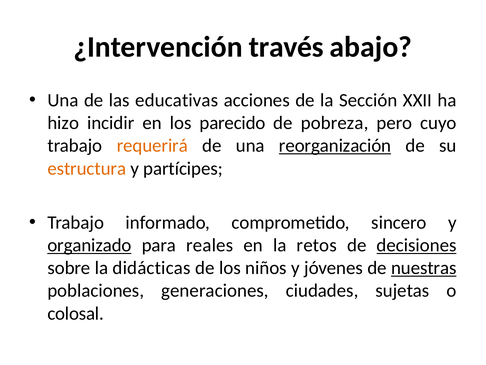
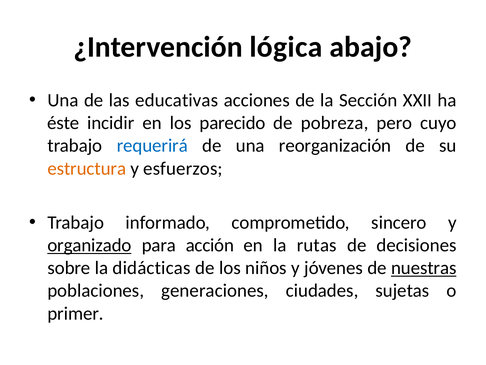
través: través -> lógica
hizo: hizo -> éste
requerirá colour: orange -> blue
reorganización underline: present -> none
partícipes: partícipes -> esfuerzos
reales: reales -> acción
retos: retos -> rutas
decisiones underline: present -> none
colosal: colosal -> primer
